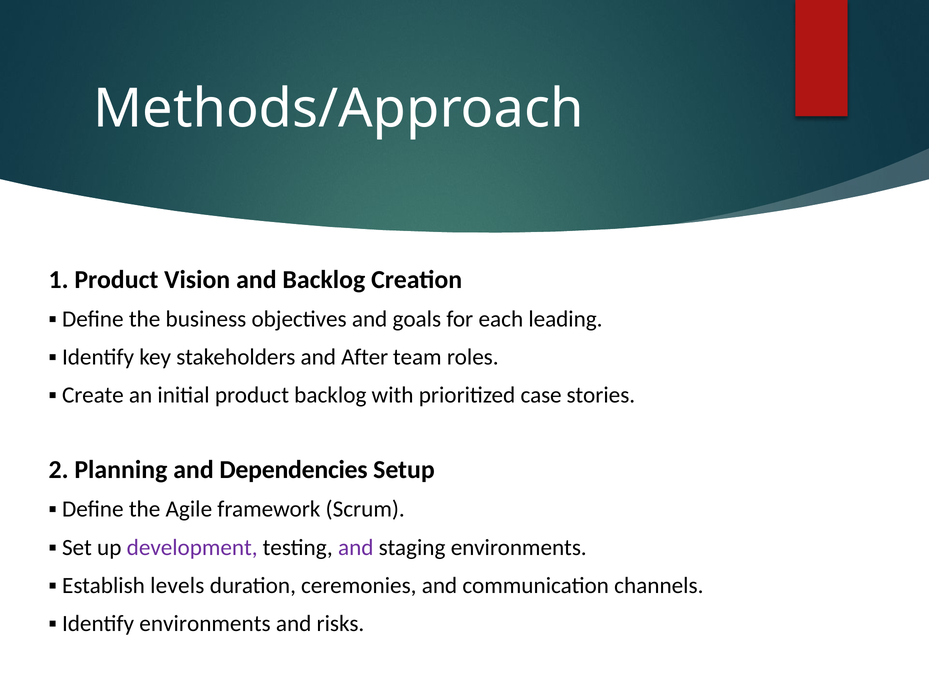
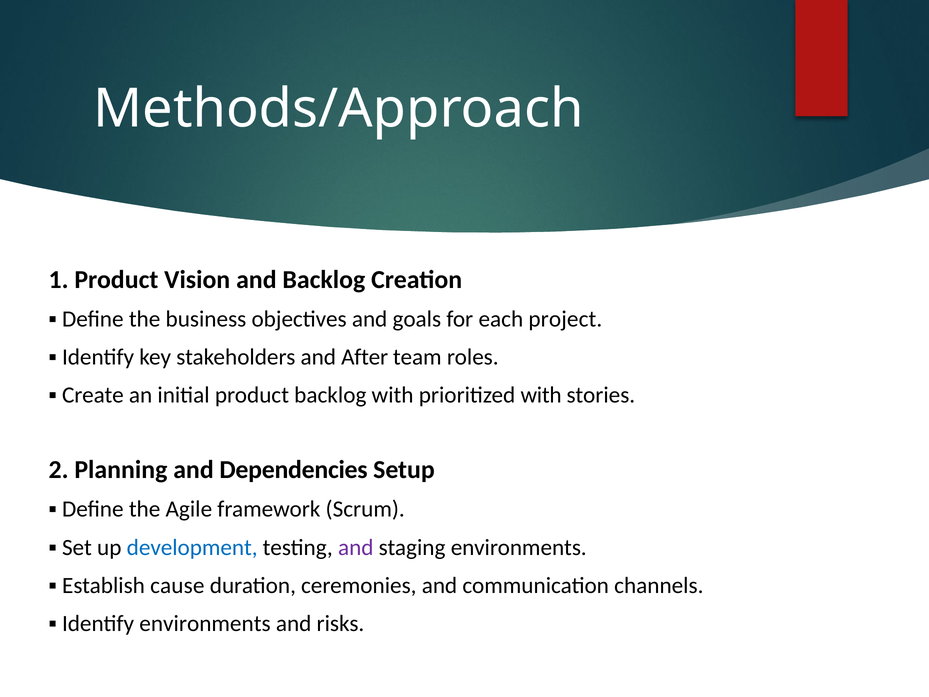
leading: leading -> project
prioritized case: case -> with
development colour: purple -> blue
levels: levels -> cause
